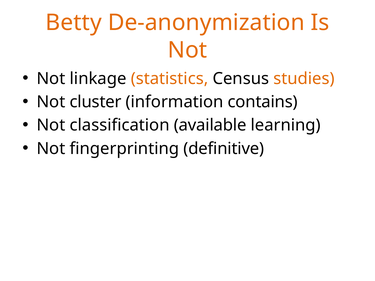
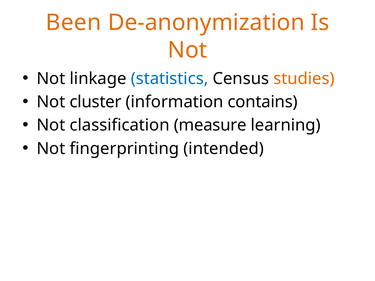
Betty: Betty -> Been
statistics colour: orange -> blue
available: available -> measure
definitive: definitive -> intended
